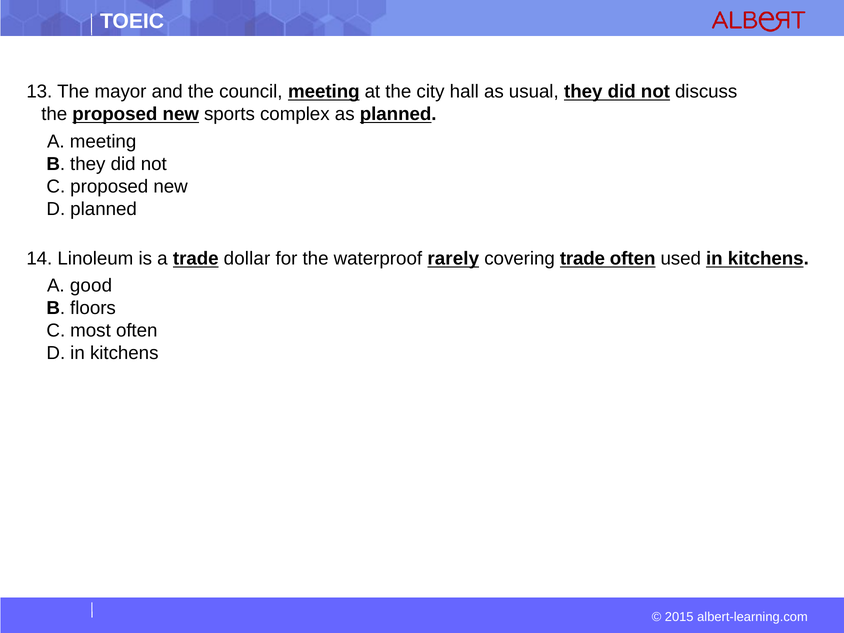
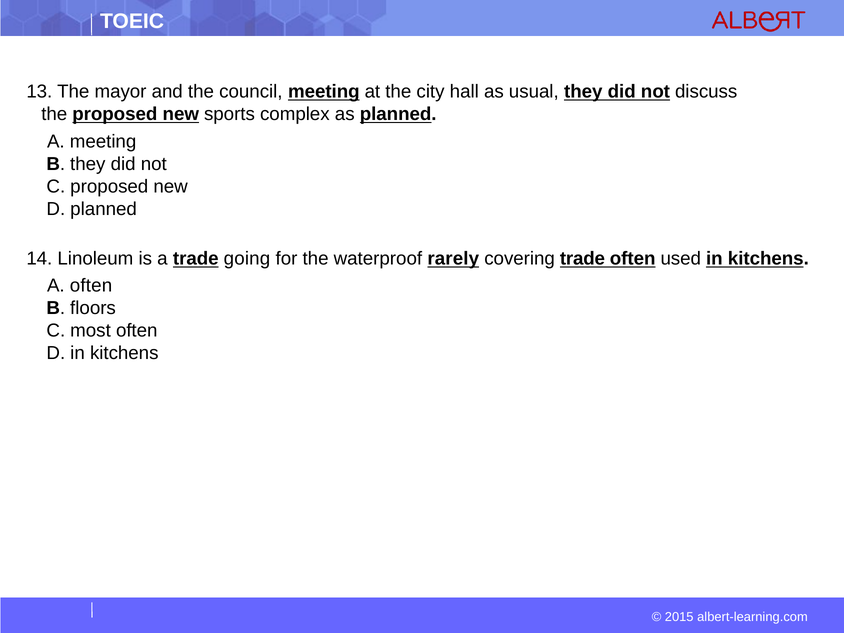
dollar: dollar -> going
A good: good -> often
